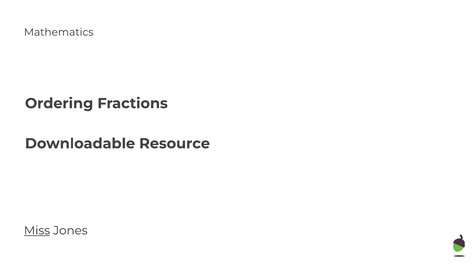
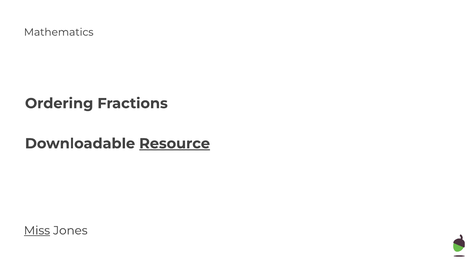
Resource underline: none -> present
